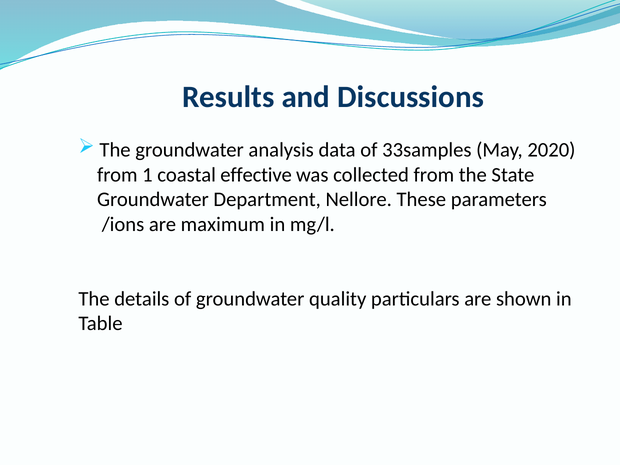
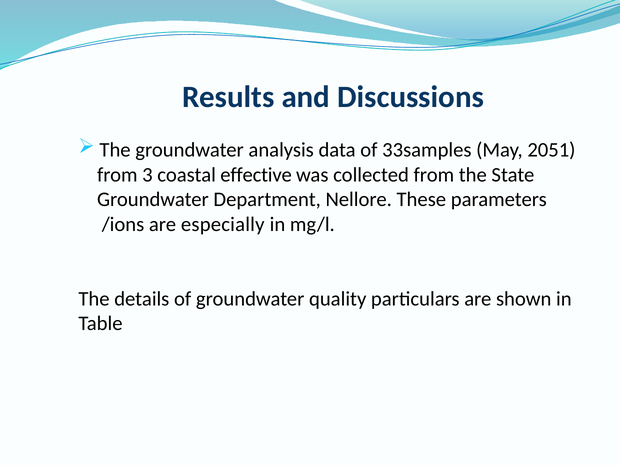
2020: 2020 -> 2051
1: 1 -> 3
maximum: maximum -> especially
